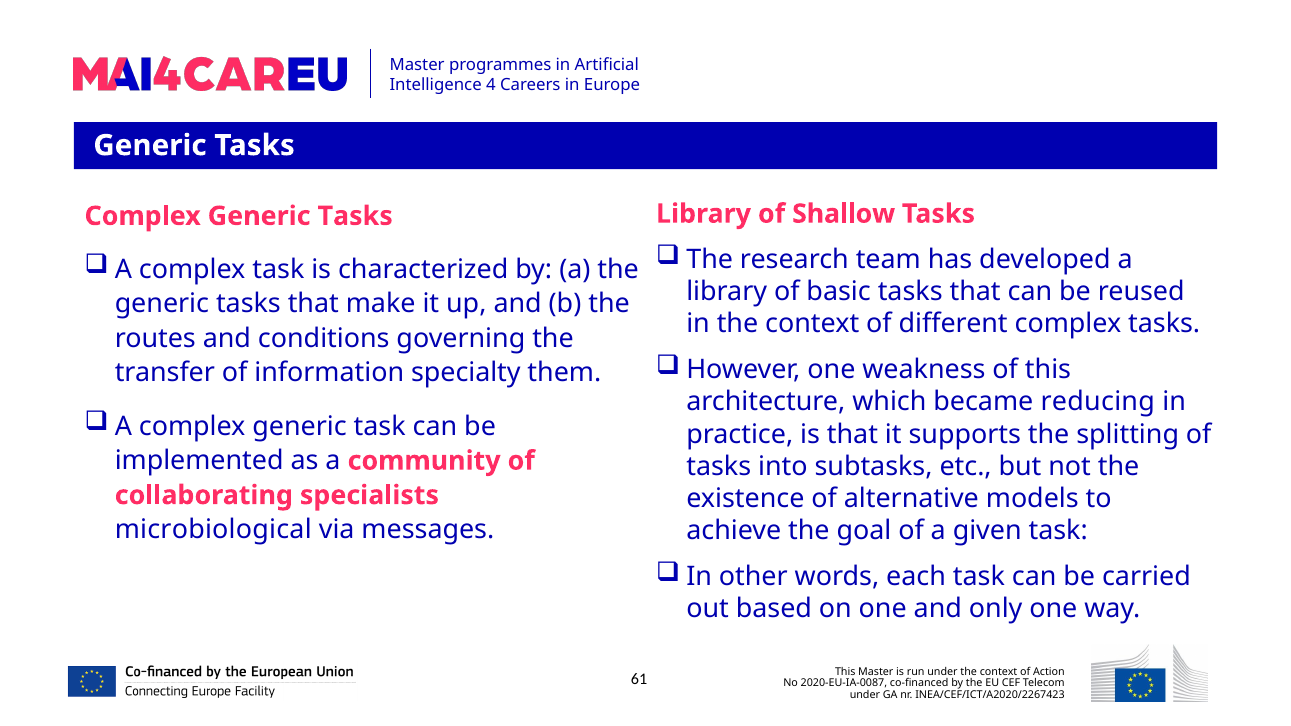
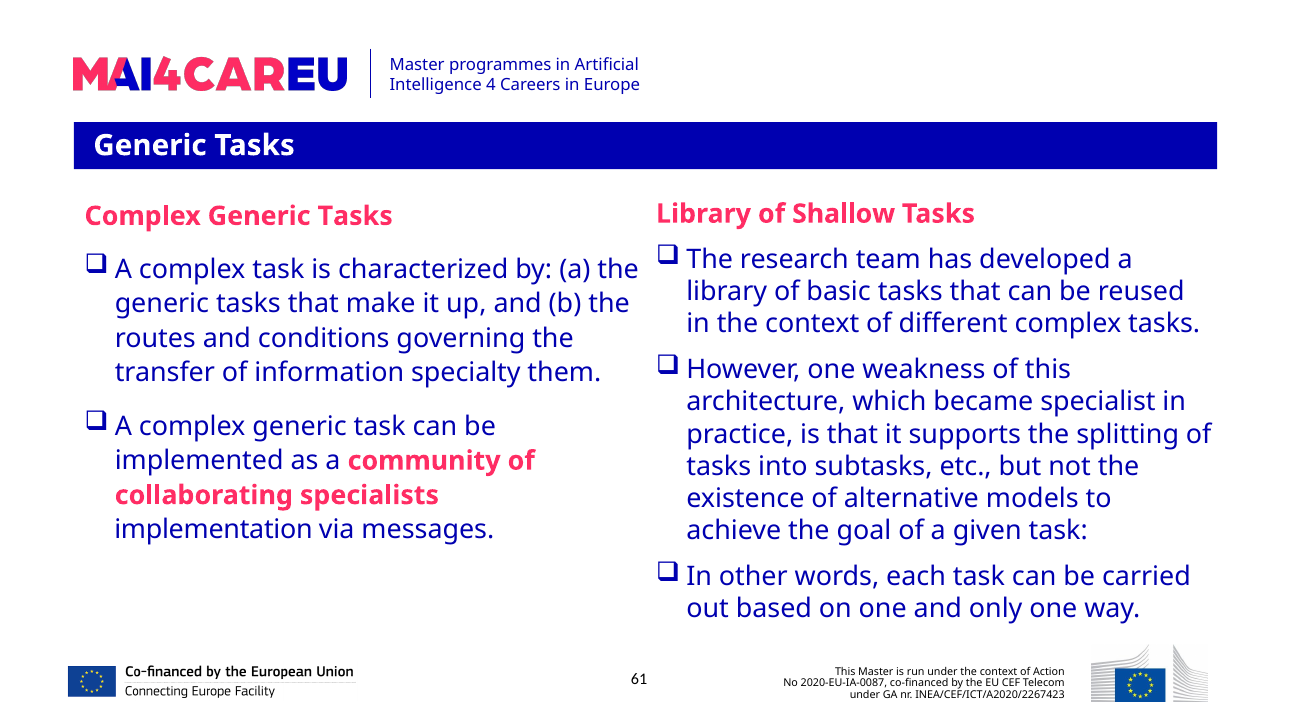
reducing: reducing -> specialist
microbiological: microbiological -> implementation
